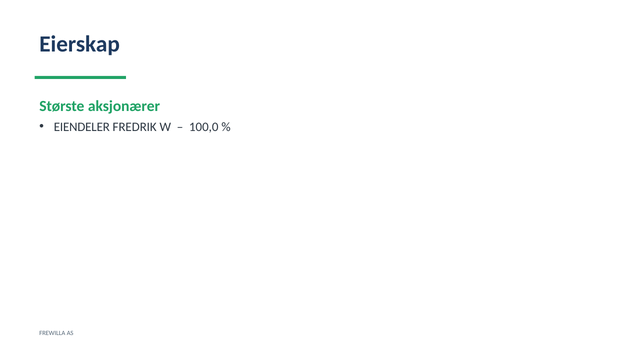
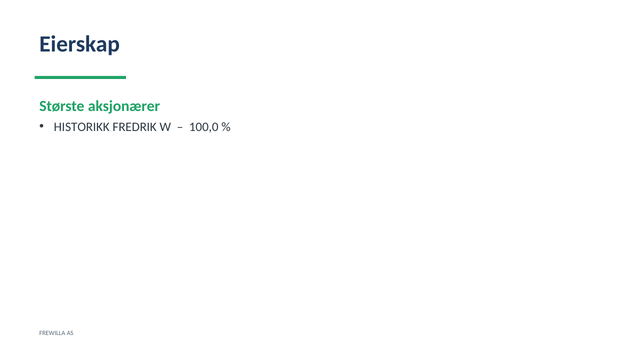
EIENDELER: EIENDELER -> HISTORIKK
